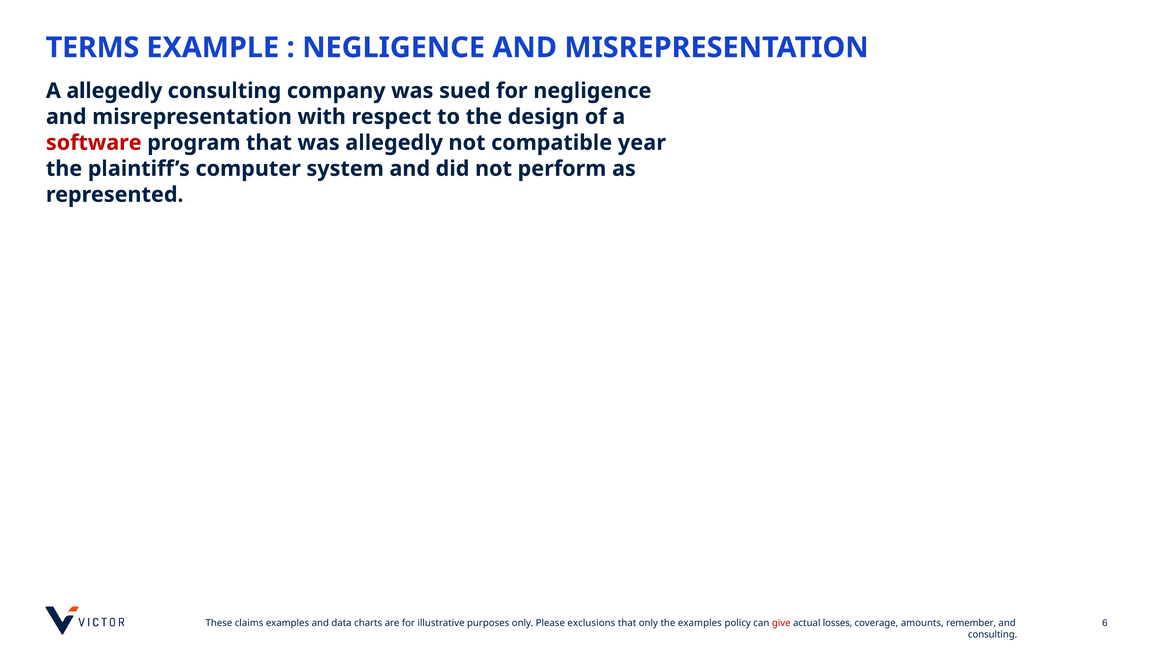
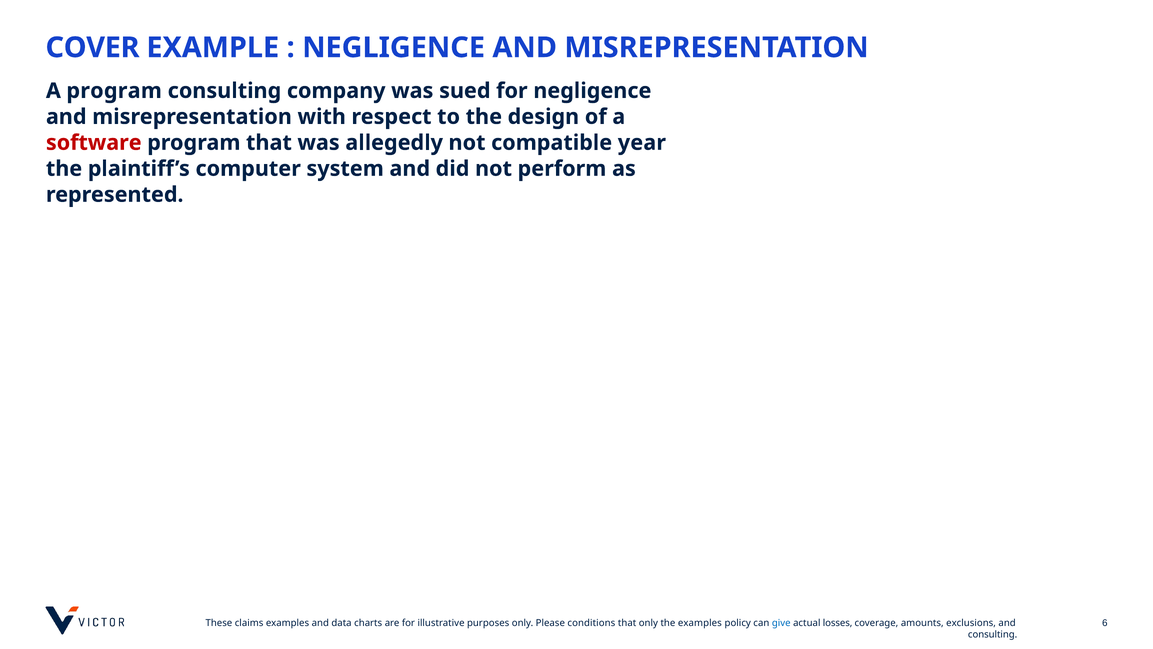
TERMS: TERMS -> COVER
A allegedly: allegedly -> program
exclusions: exclusions -> conditions
give colour: red -> blue
remember: remember -> exclusions
